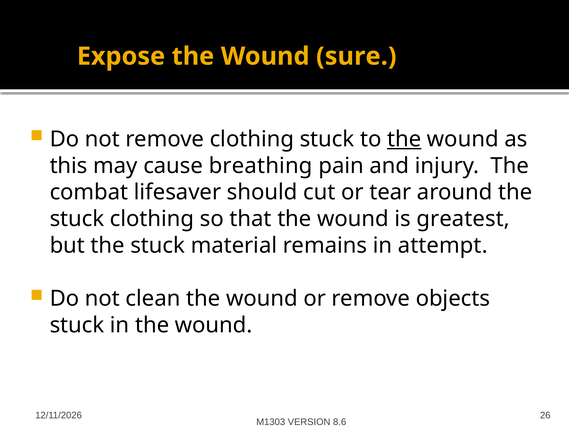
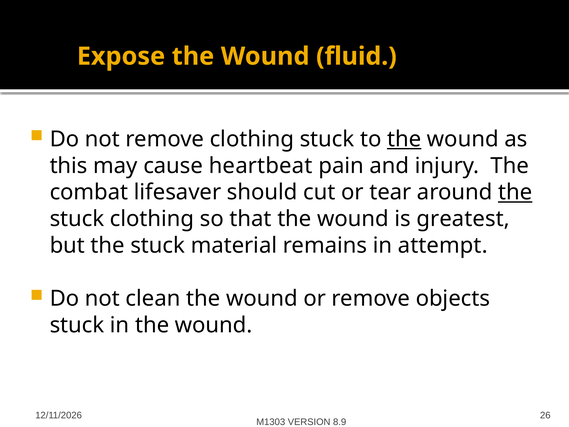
sure: sure -> fluid
breathing: breathing -> heartbeat
the at (515, 192) underline: none -> present
8.6: 8.6 -> 8.9
